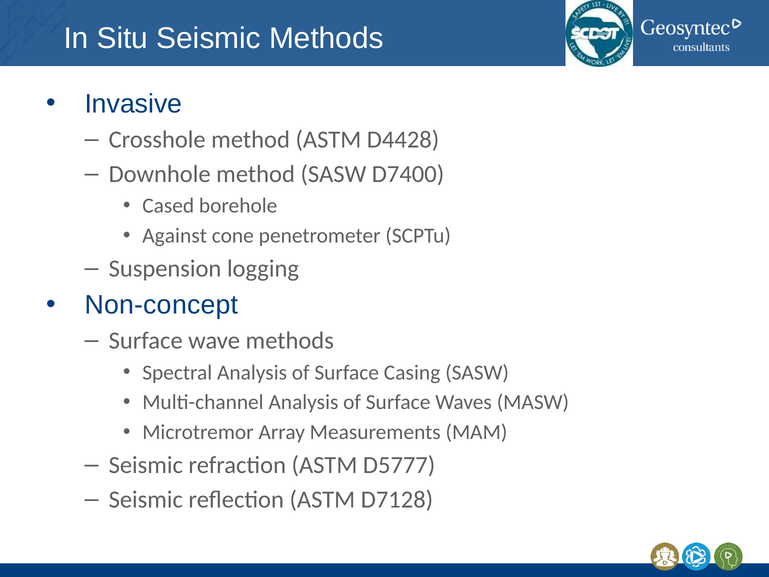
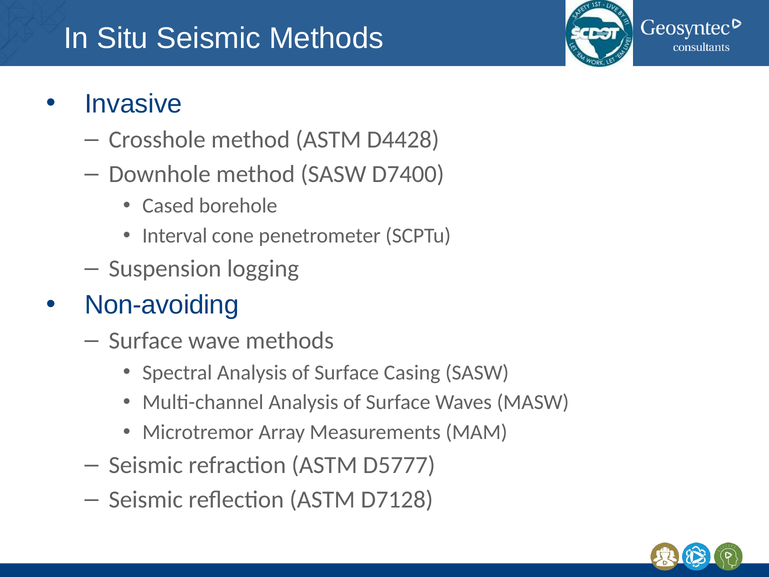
Against: Against -> Interval
Non-concept: Non-concept -> Non-avoiding
